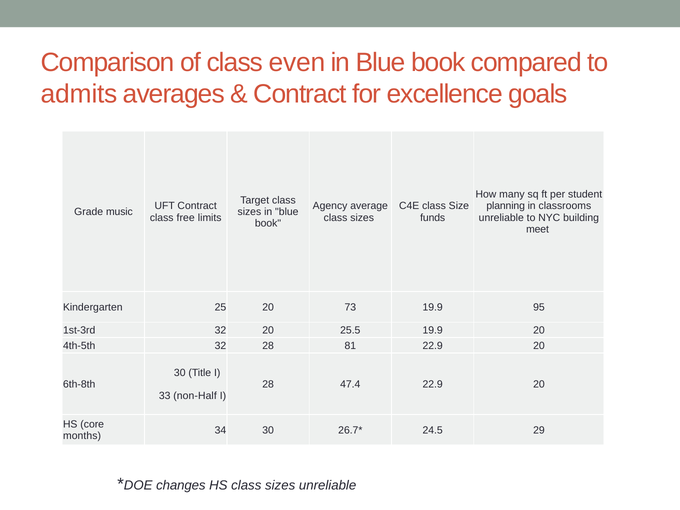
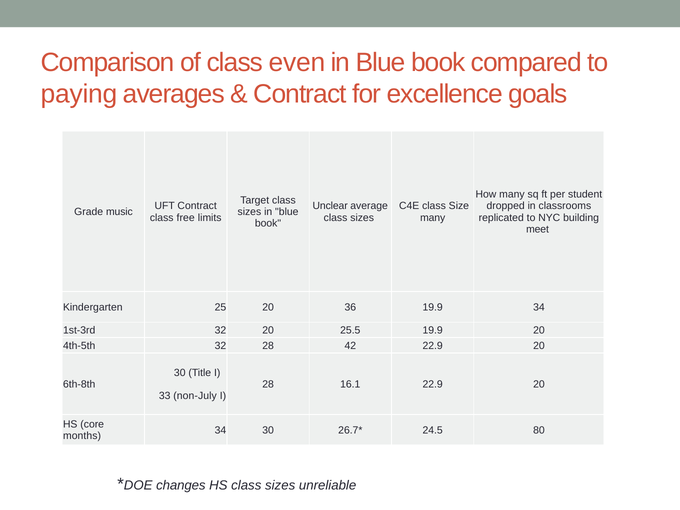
admits: admits -> paying
Agency: Agency -> Unclear
planning: planning -> dropped
funds at (433, 218): funds -> many
unreliable at (501, 218): unreliable -> replicated
73: 73 -> 36
19.9 95: 95 -> 34
81: 81 -> 42
47.4: 47.4 -> 16.1
non-Half: non-Half -> non-July
29: 29 -> 80
